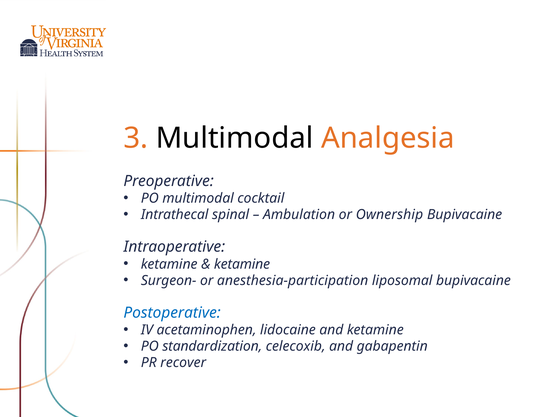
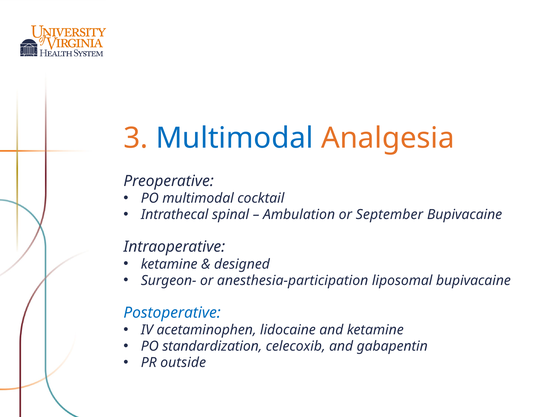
Multimodal at (235, 138) colour: black -> blue
Ownership: Ownership -> September
ketamine at (242, 264): ketamine -> designed
recover: recover -> outside
